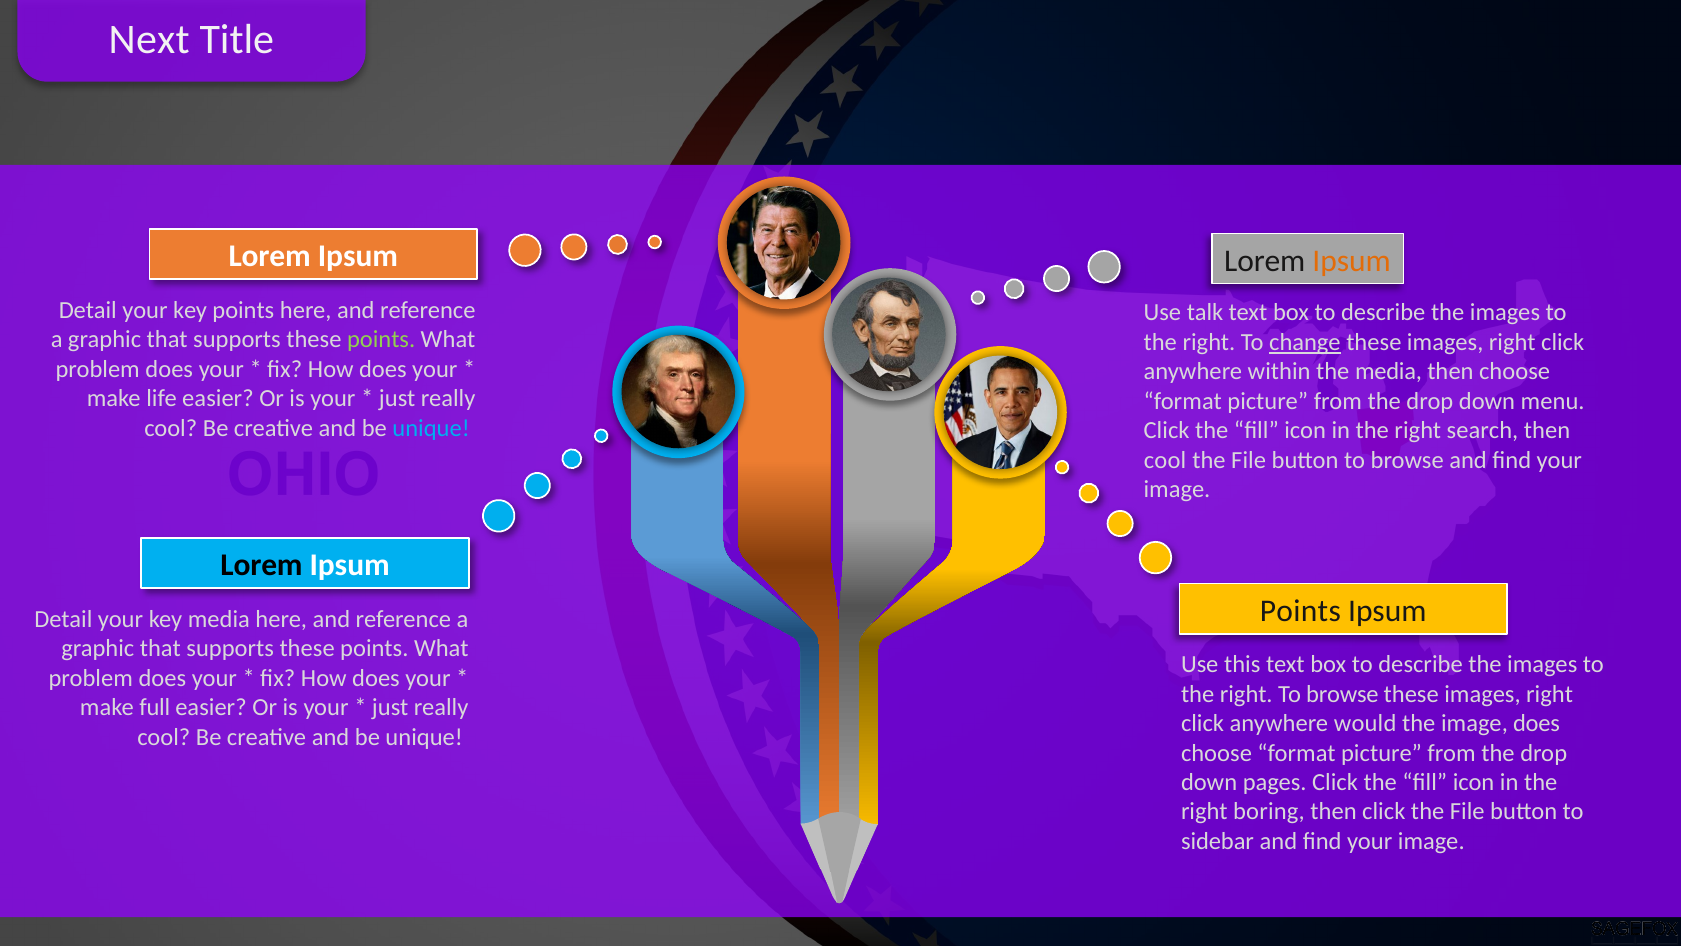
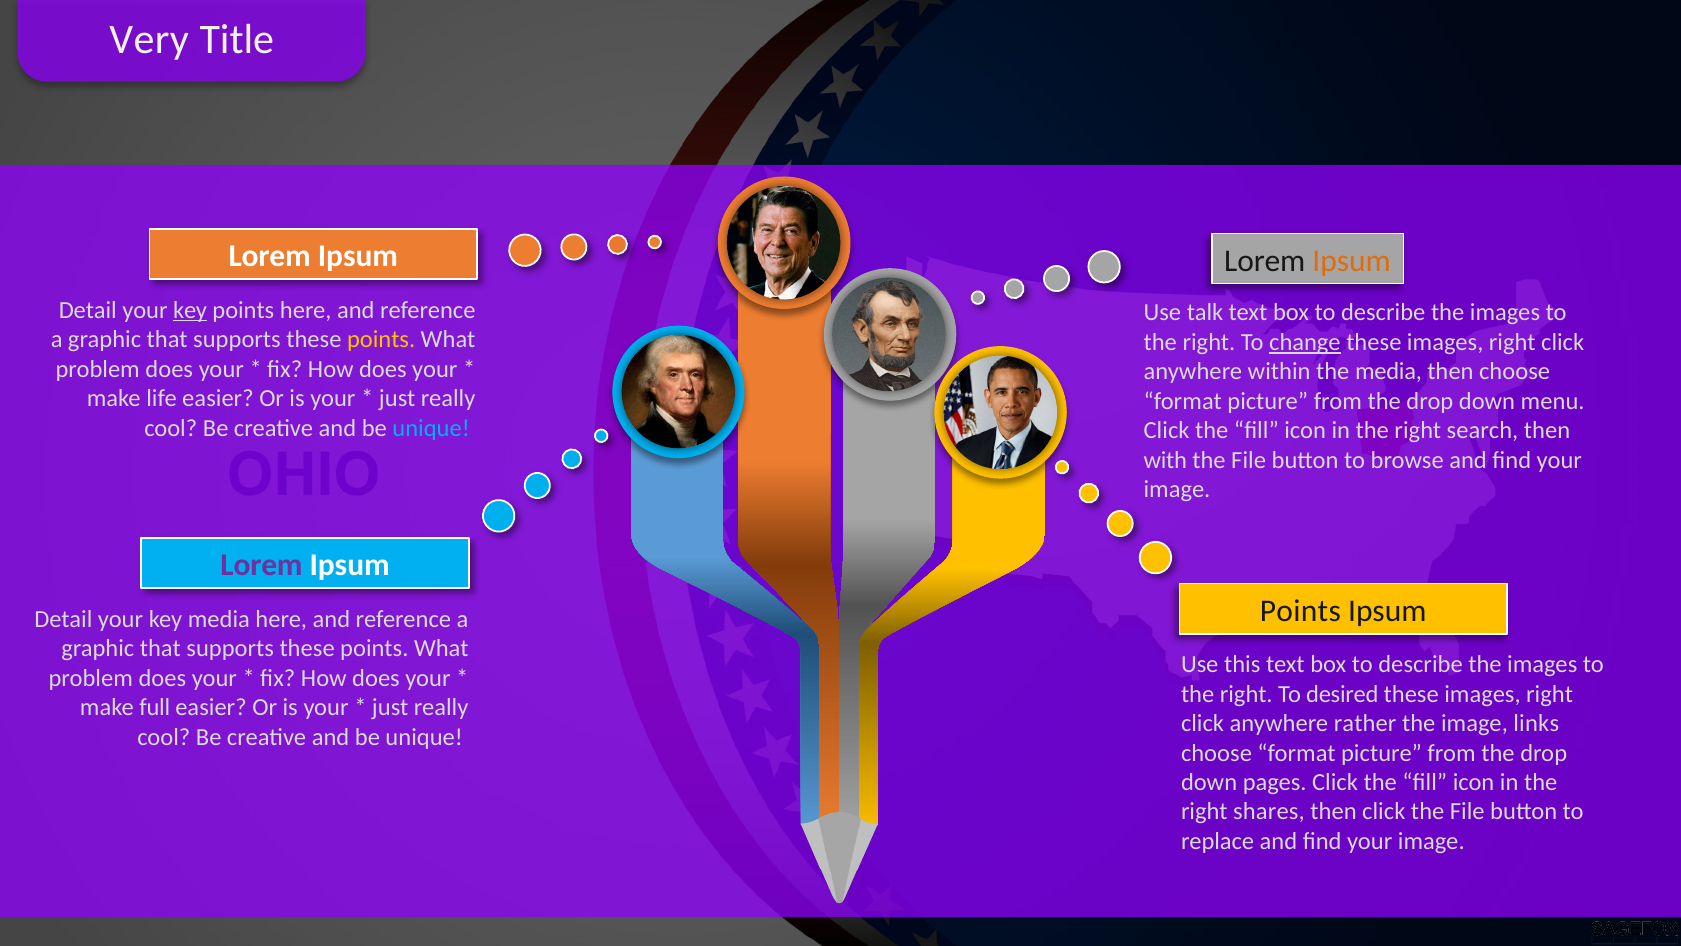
Next: Next -> Very
key at (190, 310) underline: none -> present
points at (381, 339) colour: light green -> yellow
cool at (1165, 460): cool -> with
Lorem at (261, 565) colour: black -> purple
right To browse: browse -> desired
would: would -> rather
image does: does -> links
boring: boring -> shares
sidebar: sidebar -> replace
